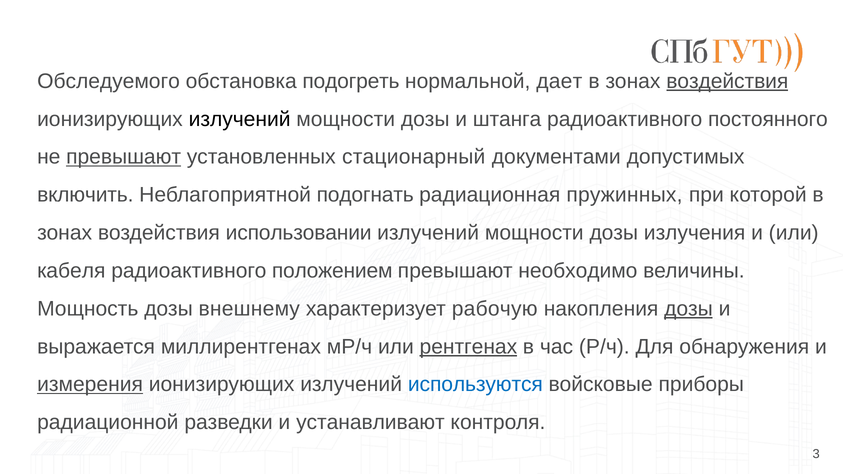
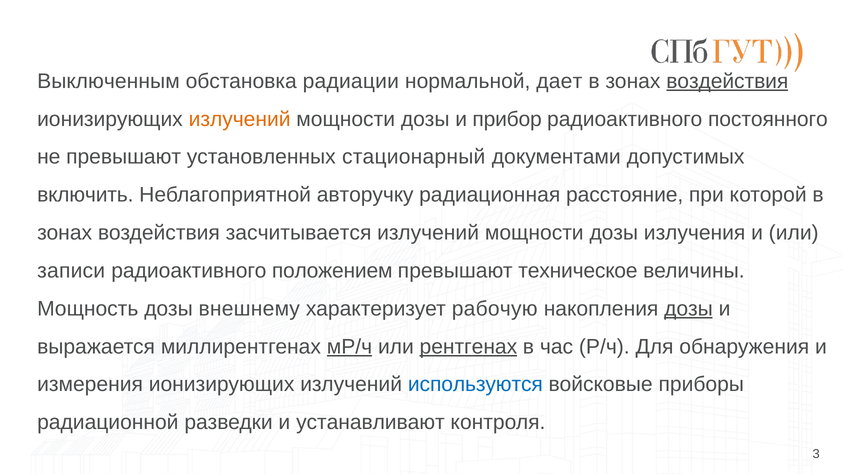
Обследуемого: Обследуемого -> Выключенным
подогреть: подогреть -> радиации
излучений at (240, 119) colour: black -> orange
штанга: штанга -> прибор
превышают at (124, 157) underline: present -> none
подогнать: подогнать -> авторучку
пружинных: пружинных -> расстояние
использовании: использовании -> засчитывается
кабеля: кабеля -> записи
необходимо: необходимо -> техническое
мР/ч underline: none -> present
измерения underline: present -> none
